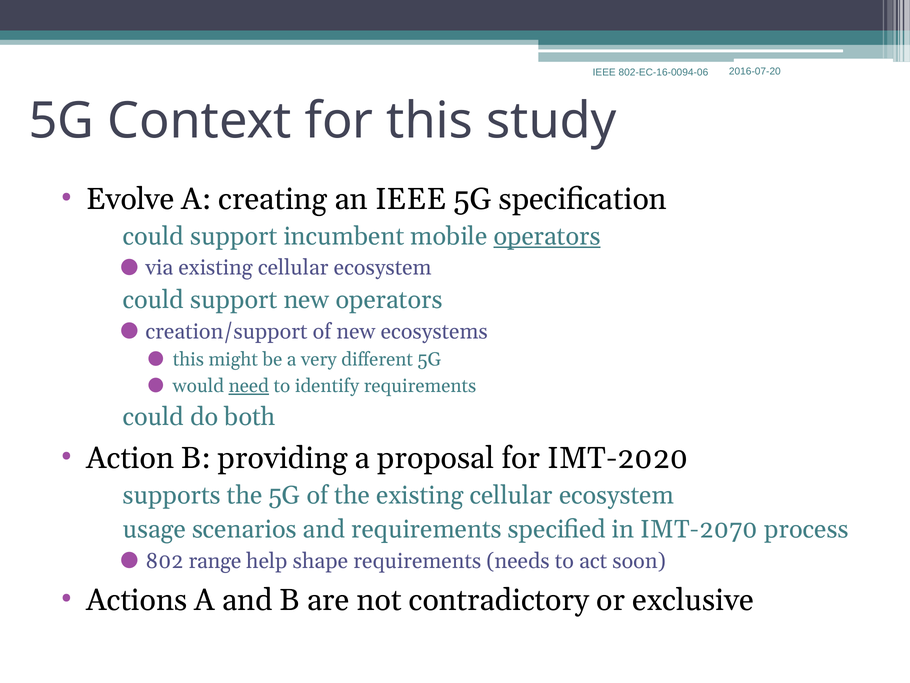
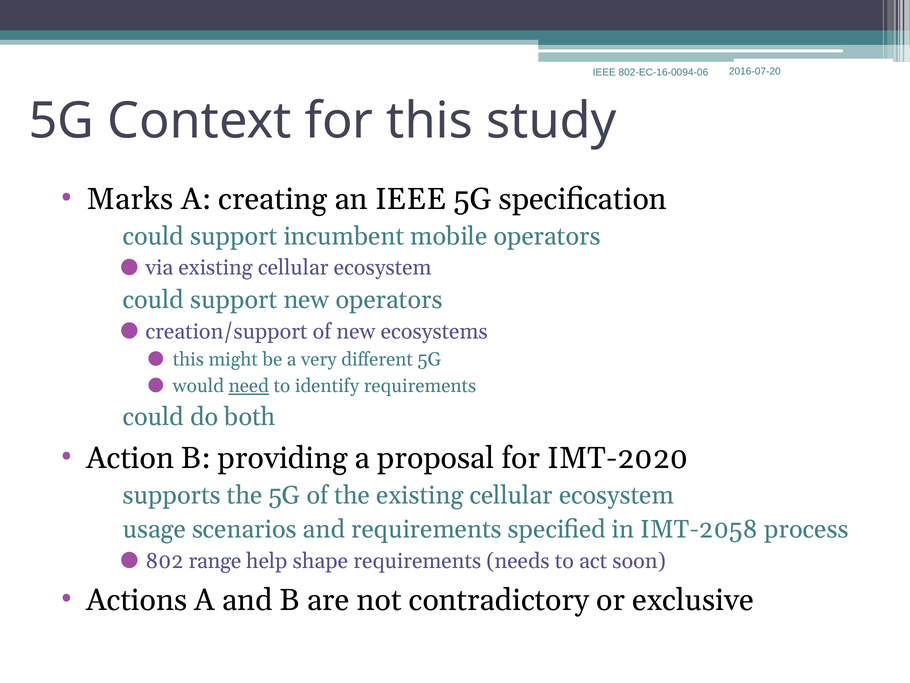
Evolve: Evolve -> Marks
operators at (547, 236) underline: present -> none
IMT-2070: IMT-2070 -> IMT-2058
